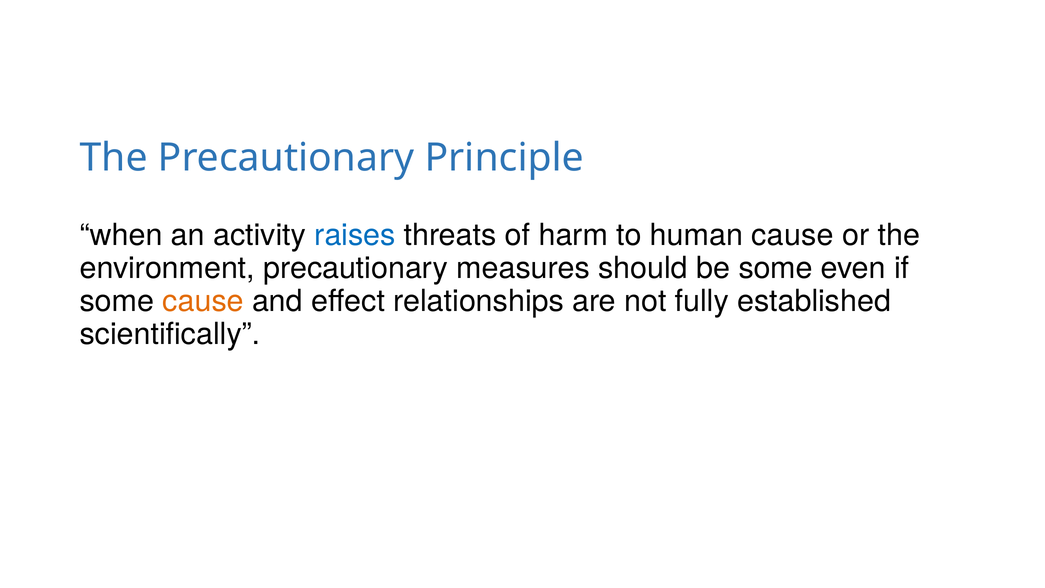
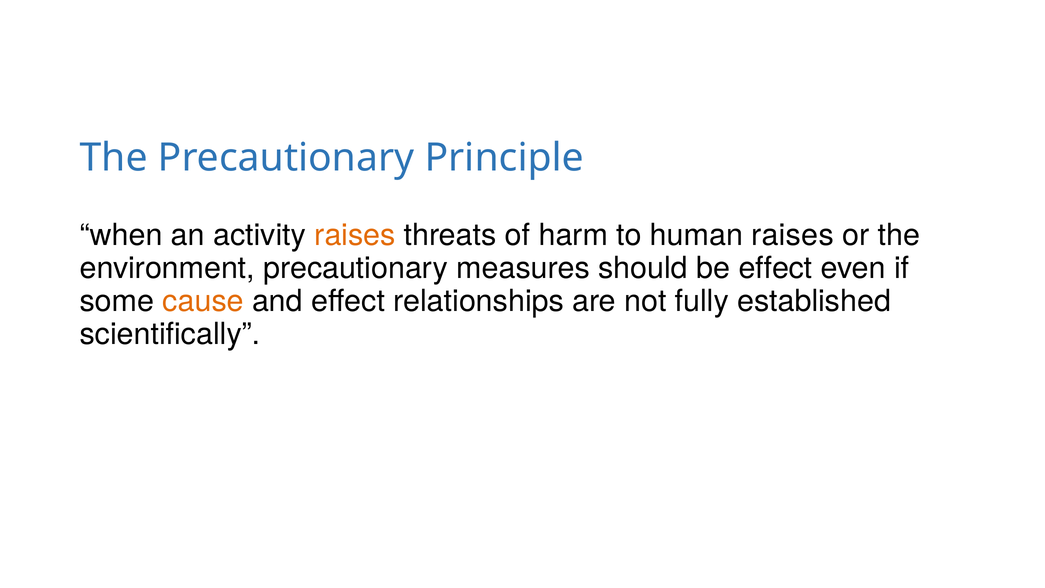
raises at (355, 235) colour: blue -> orange
human cause: cause -> raises
be some: some -> effect
